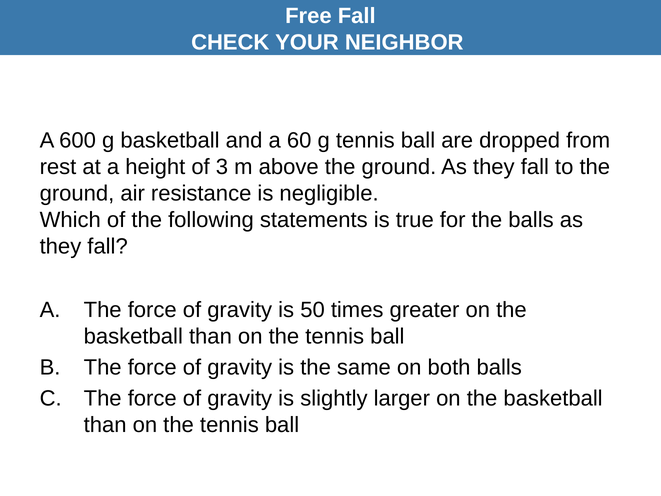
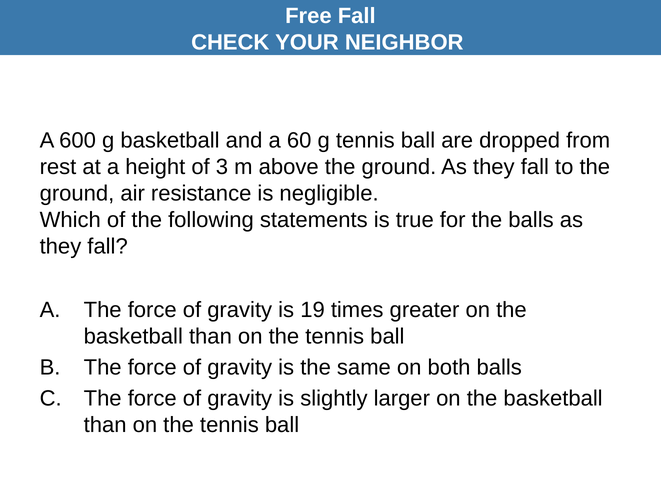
50: 50 -> 19
